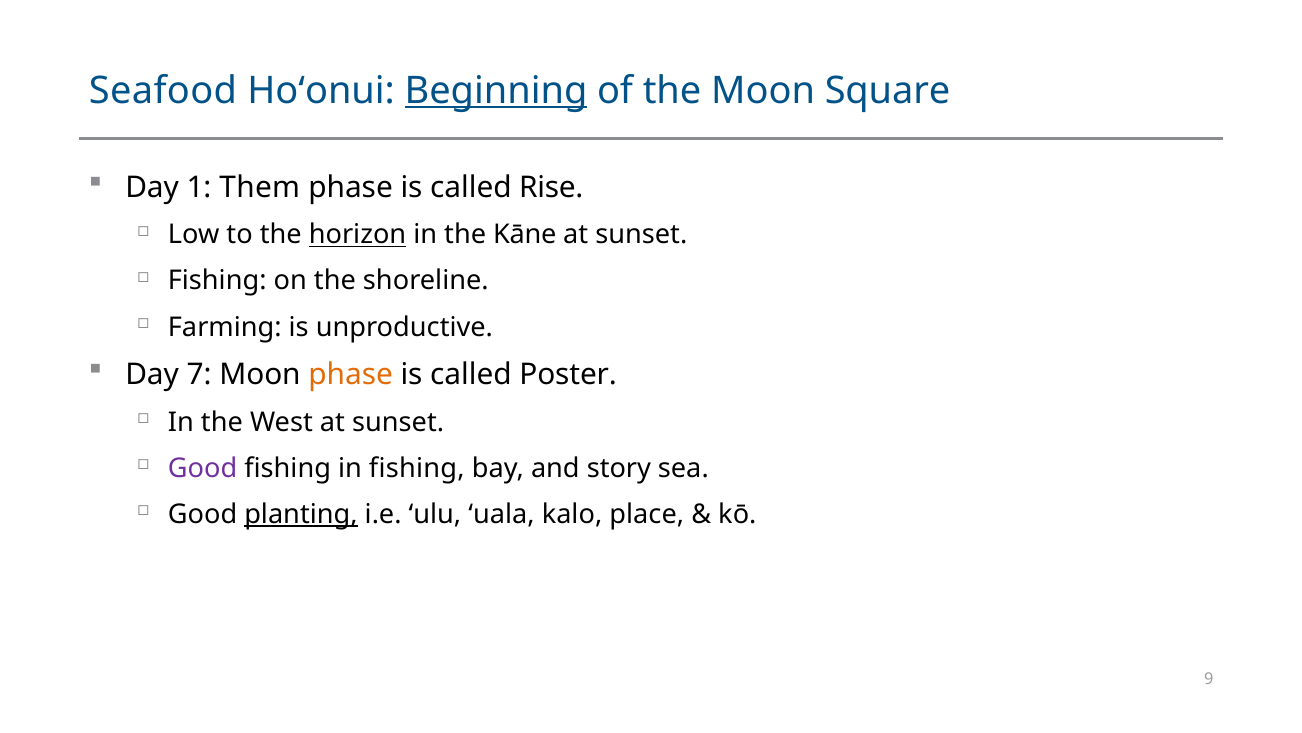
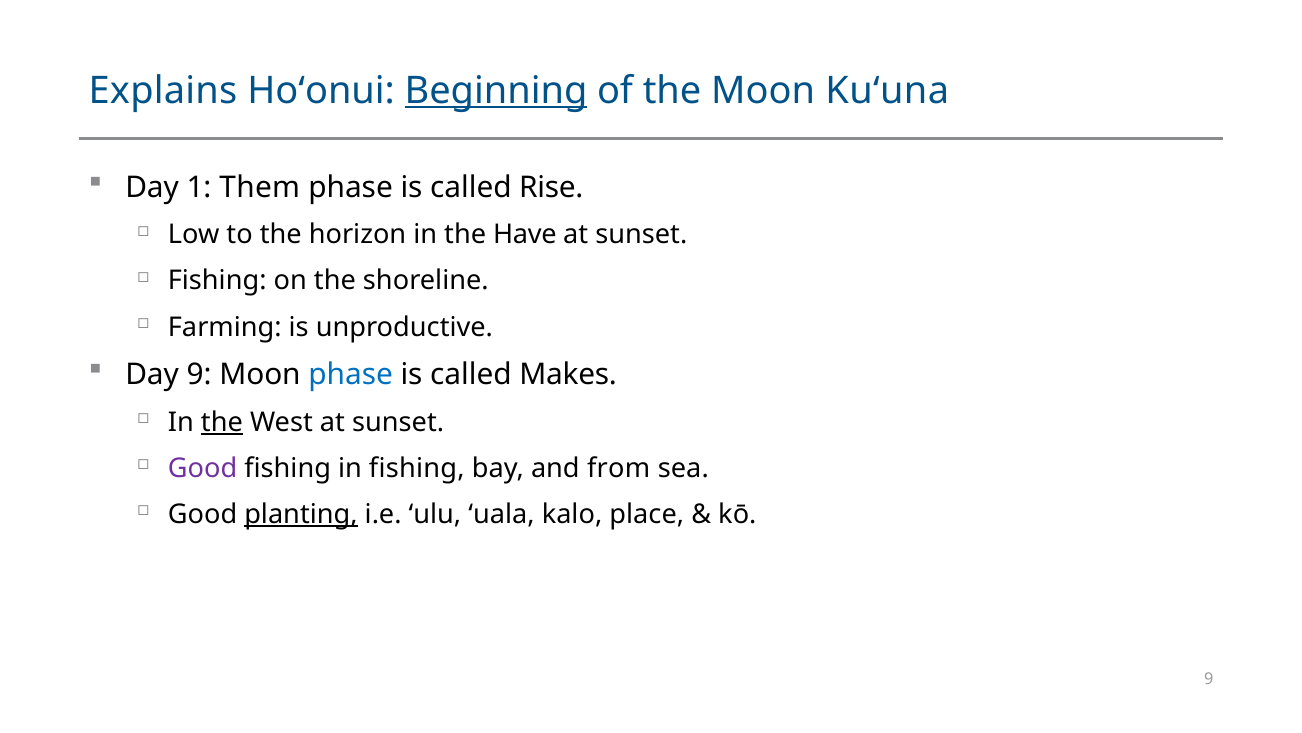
Seafood: Seafood -> Explains
Square: Square -> Kuʻuna
horizon underline: present -> none
Kāne: Kāne -> Have
Day 7: 7 -> 9
phase at (351, 374) colour: orange -> blue
Poster: Poster -> Makes
the at (222, 422) underline: none -> present
story: story -> from
